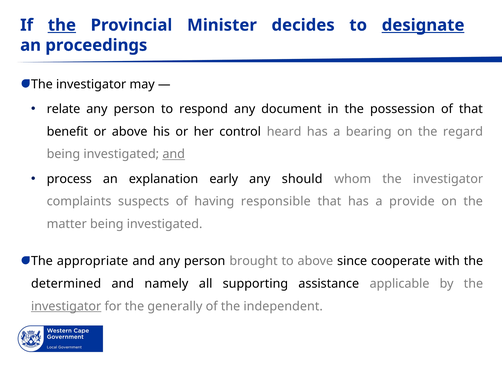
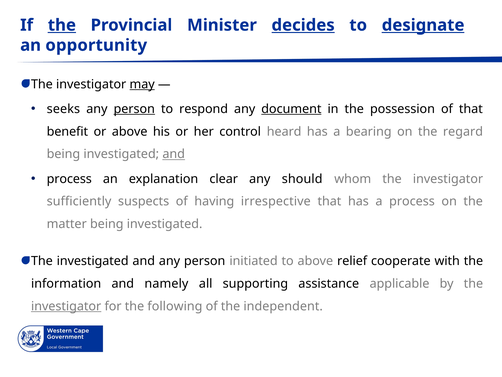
decides underline: none -> present
proceedings: proceedings -> opportunity
may underline: none -> present
relate: relate -> seeks
person at (134, 109) underline: none -> present
document underline: none -> present
early: early -> clear
complaints: complaints -> sufficiently
responsible: responsible -> irrespective
a provide: provide -> process
The appropriate: appropriate -> investigated
brought: brought -> initiated
since: since -> relief
determined: determined -> information
generally: generally -> following
